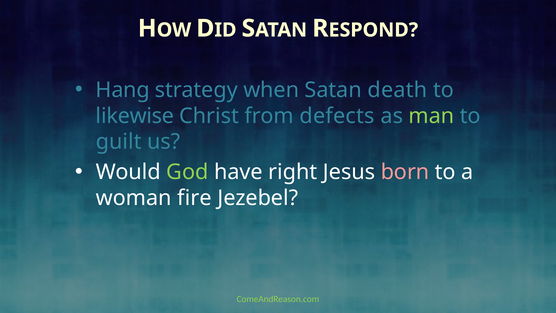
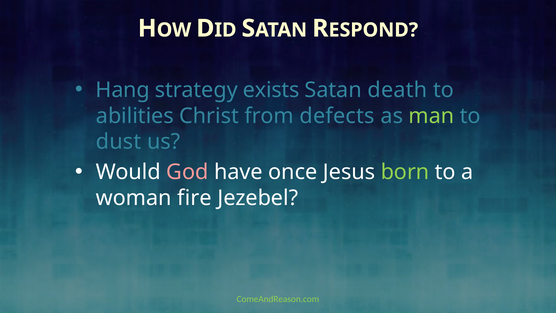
when: when -> exists
likewise: likewise -> abilities
guilt: guilt -> dust
God colour: light green -> pink
right: right -> once
born colour: pink -> light green
